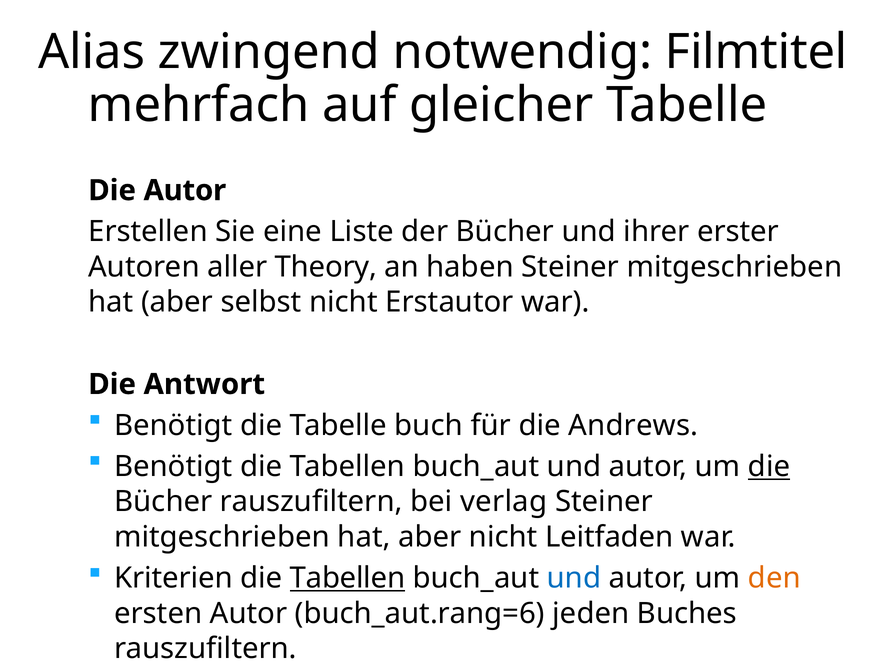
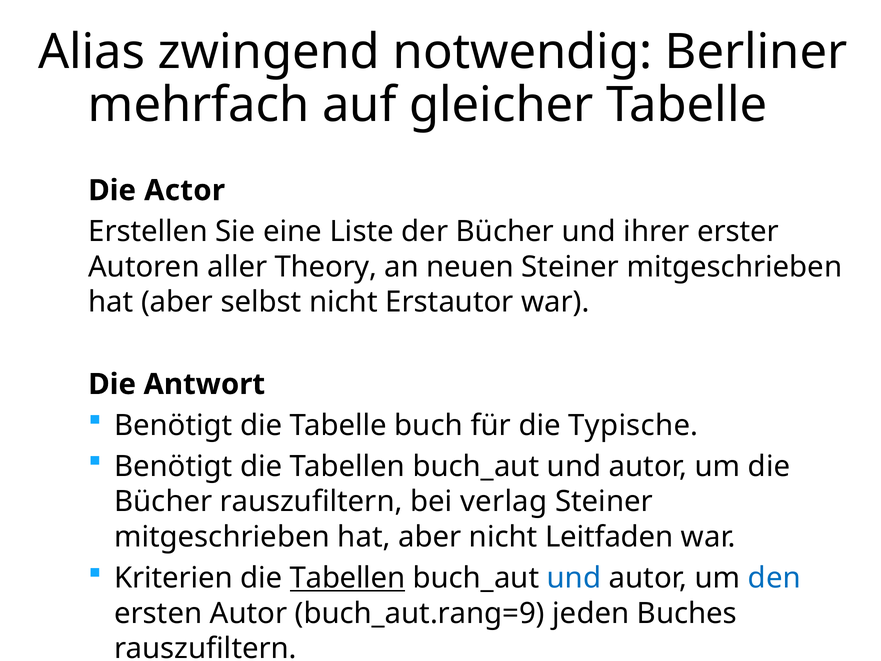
Filmtitel: Filmtitel -> Berliner
Die Autor: Autor -> Actor
haben: haben -> neuen
Andrews: Andrews -> Typische
die at (769, 466) underline: present -> none
den colour: orange -> blue
buch_aut.rang=6: buch_aut.rang=6 -> buch_aut.rang=9
